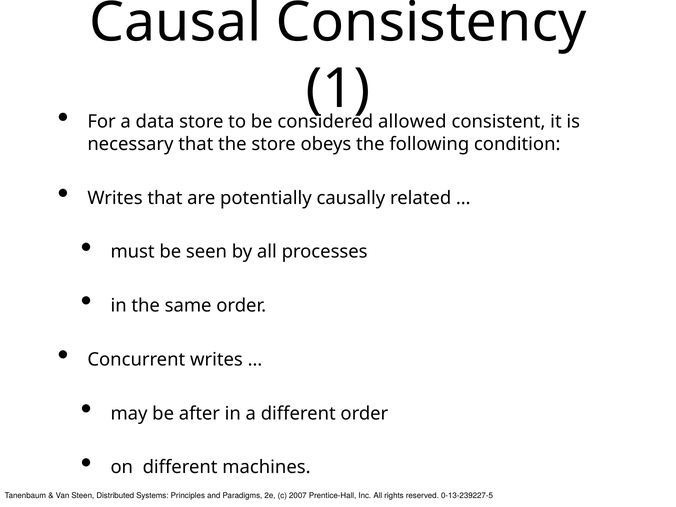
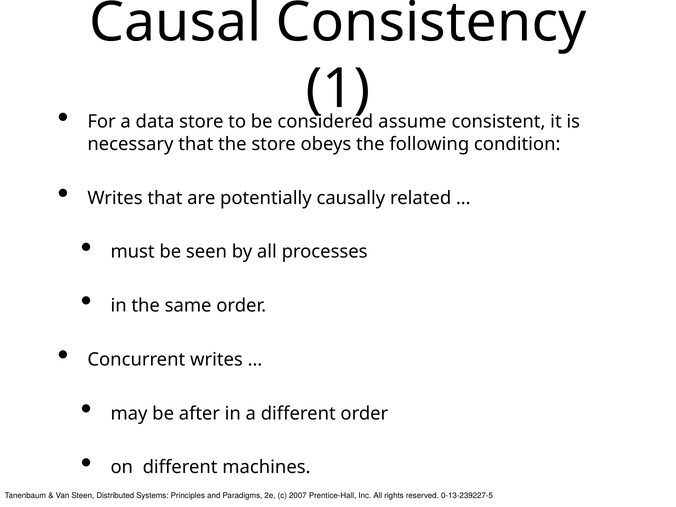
allowed: allowed -> assume
